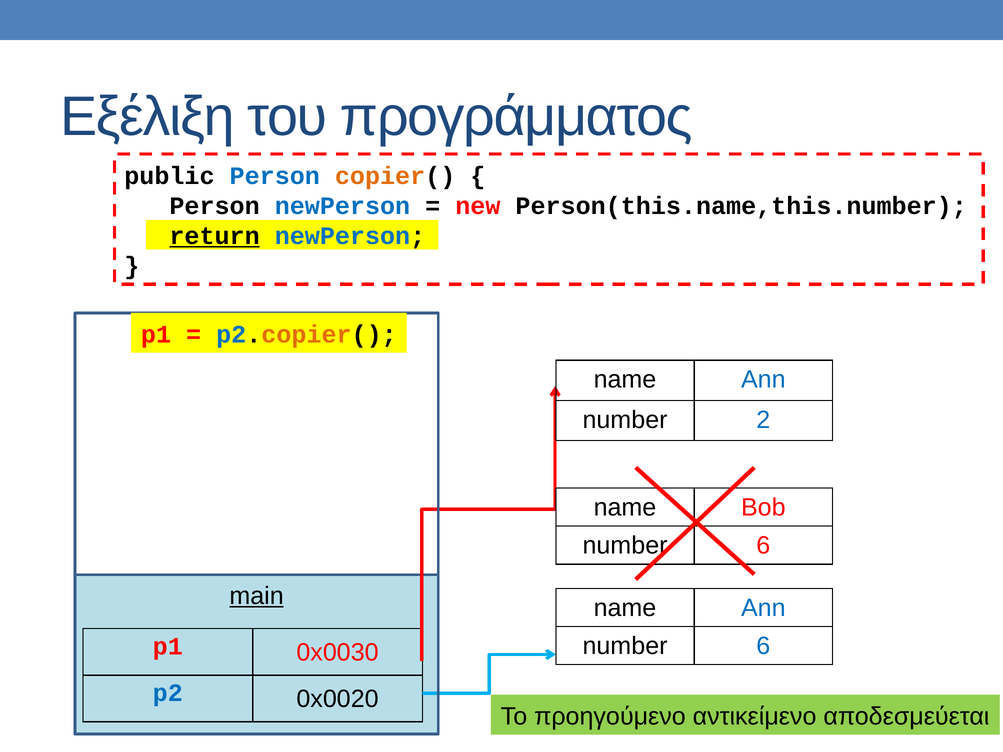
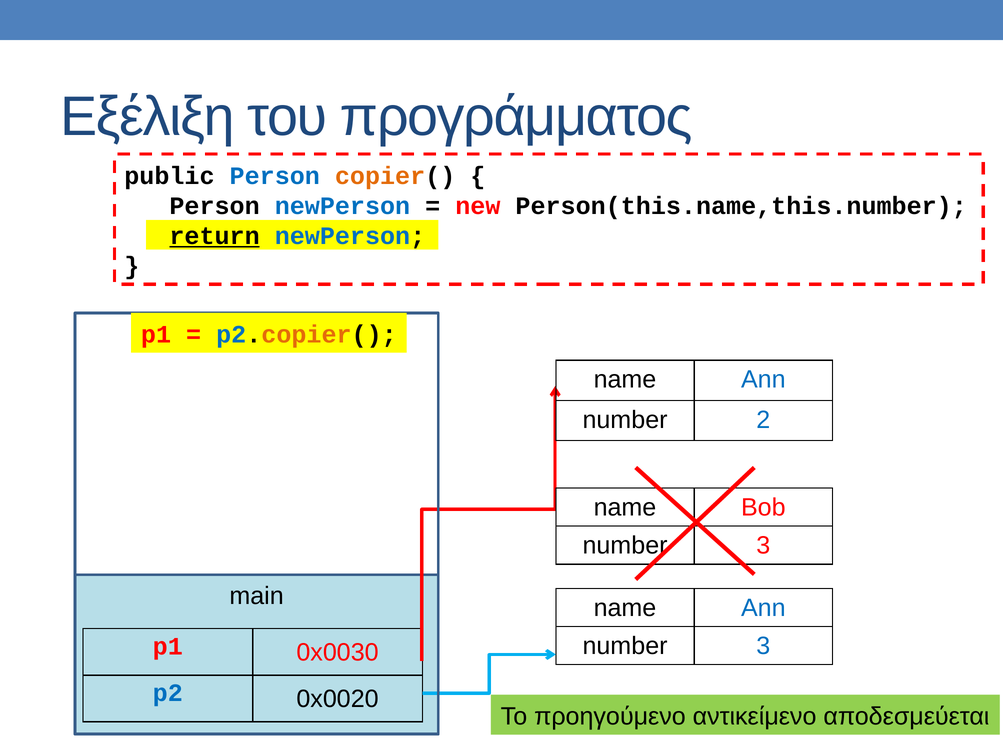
6 at (763, 546): 6 -> 3
main underline: present -> none
6 at (763, 646): 6 -> 3
